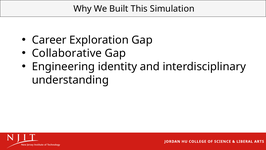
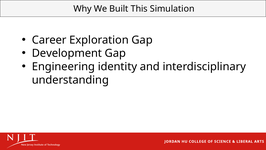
Collaborative: Collaborative -> Development
